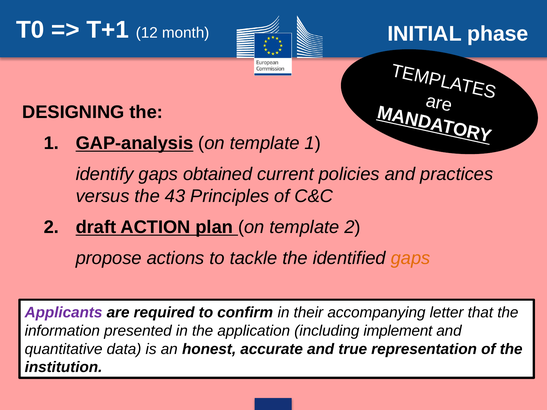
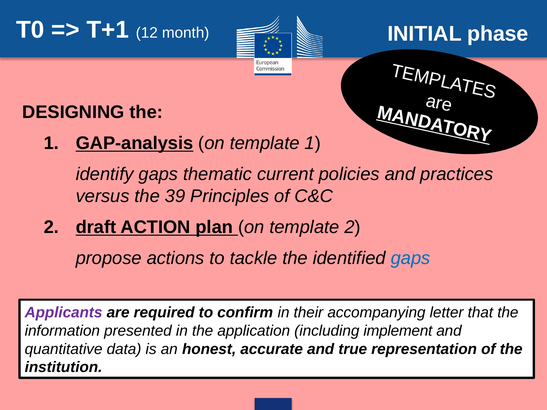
obtained: obtained -> thematic
43: 43 -> 39
gaps at (411, 258) colour: orange -> blue
